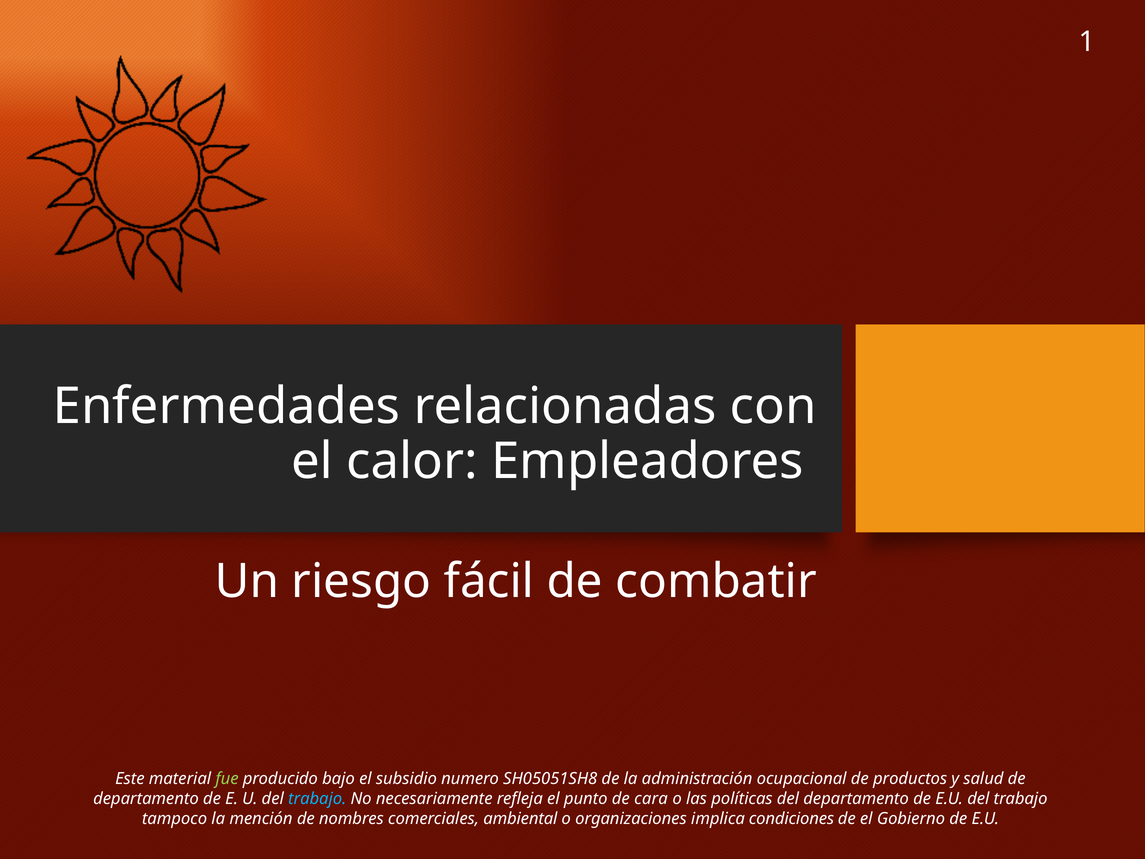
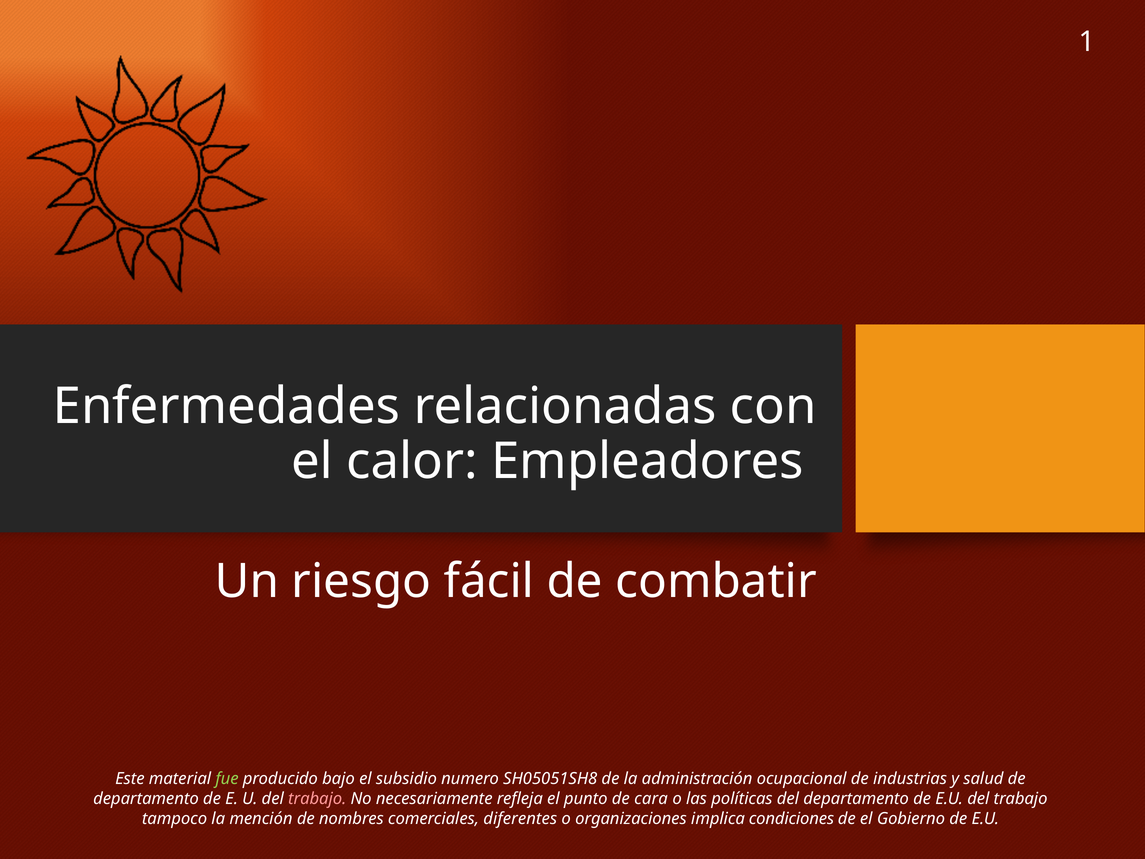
productos: productos -> industrias
trabajo at (317, 798) colour: light blue -> pink
ambiental: ambiental -> diferentes
